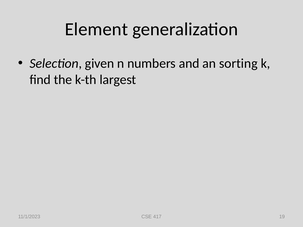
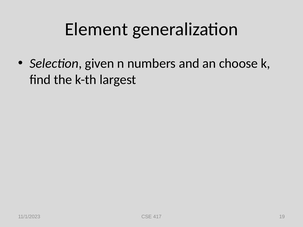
sorting: sorting -> choose
